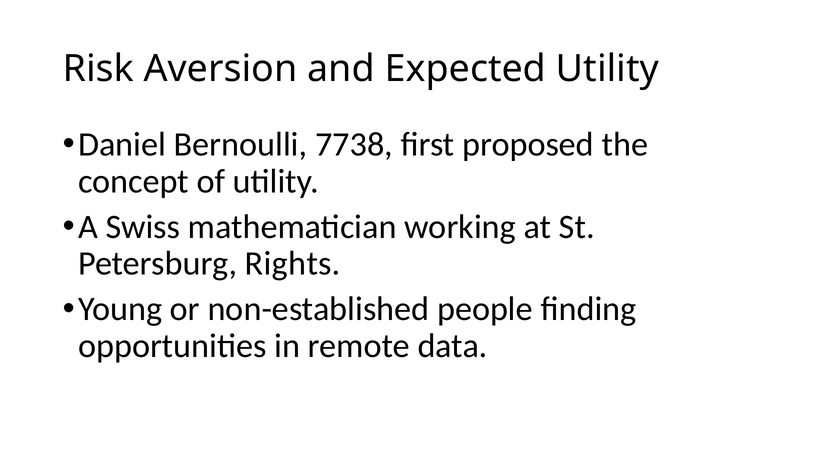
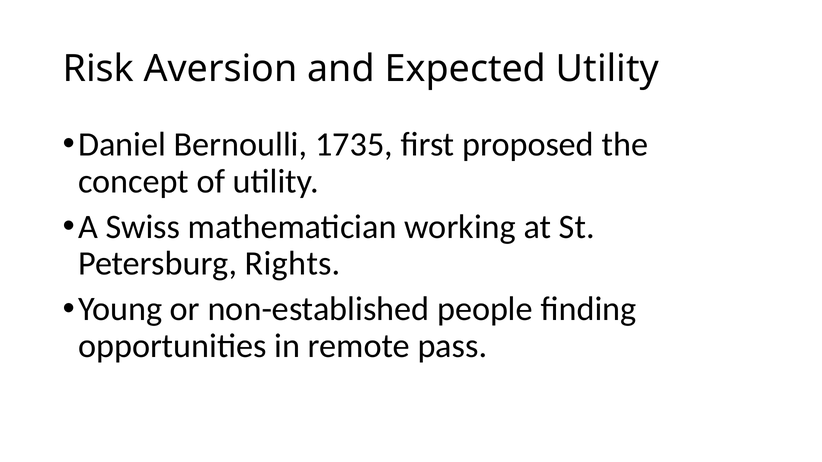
7738: 7738 -> 1735
data: data -> pass
